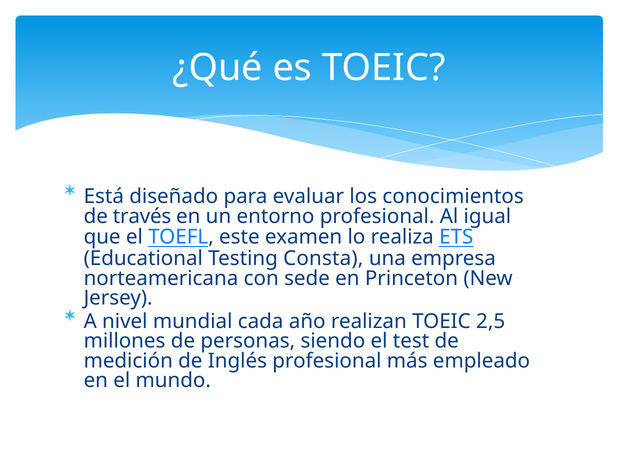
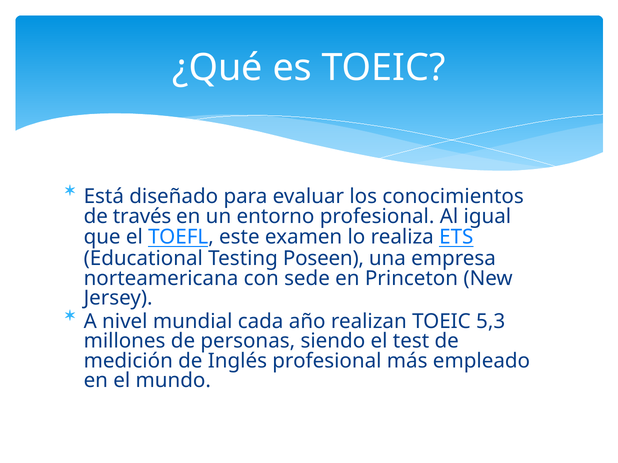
Consta: Consta -> Poseen
2,5: 2,5 -> 5,3
